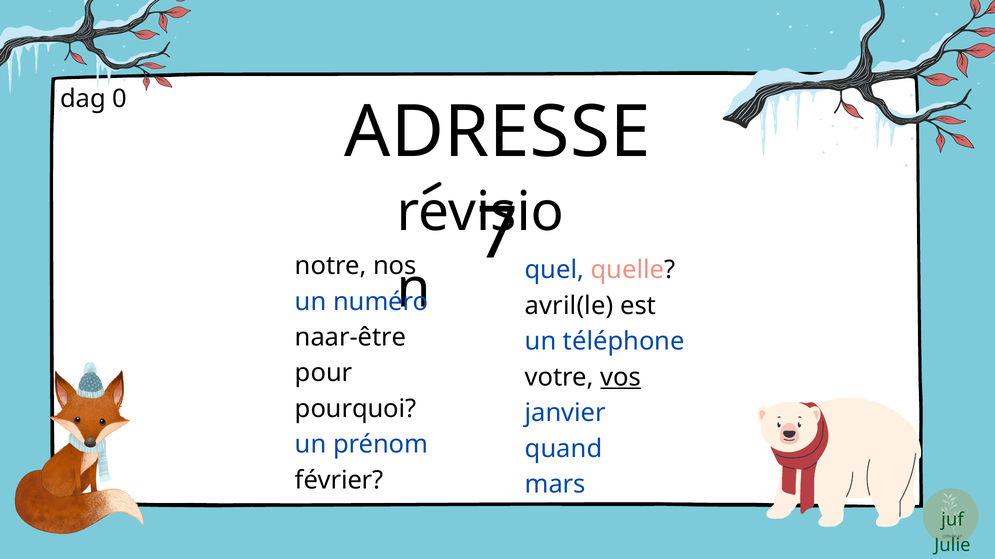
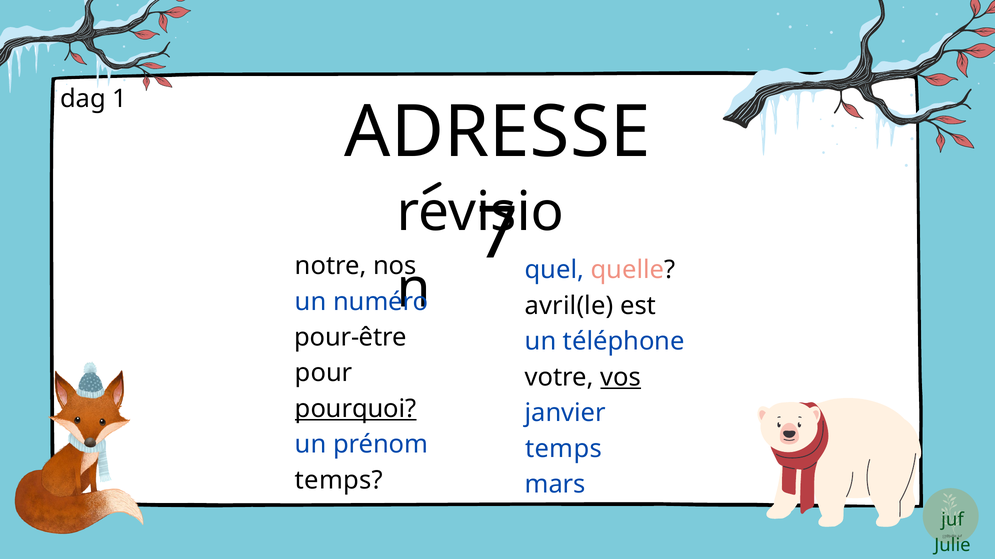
0: 0 -> 1
naar-être: naar-être -> pour-être
pourquoi underline: none -> present
quand at (564, 449): quand -> temps
février at (339, 481): février -> temps
